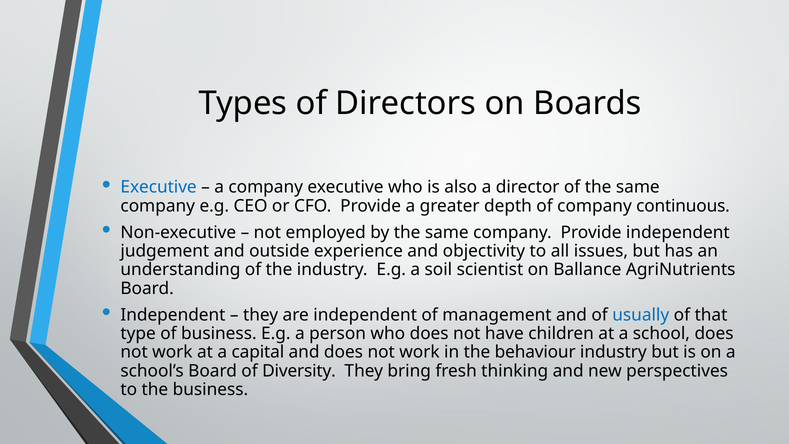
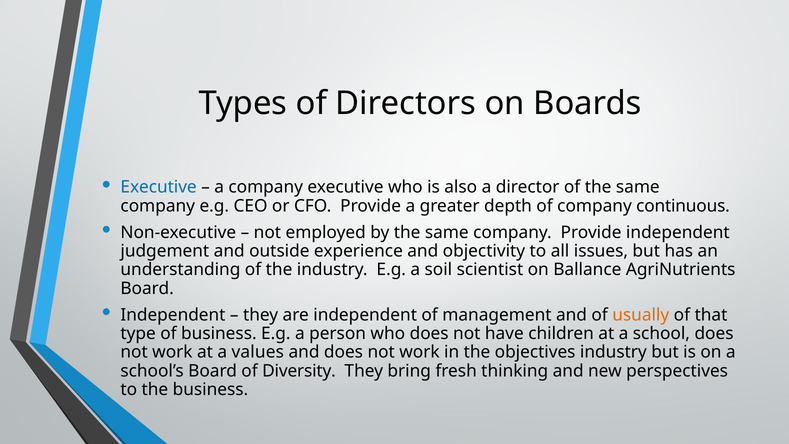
usually colour: blue -> orange
capital: capital -> values
behaviour: behaviour -> objectives
